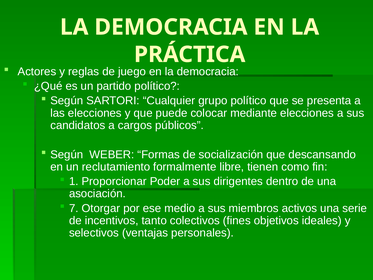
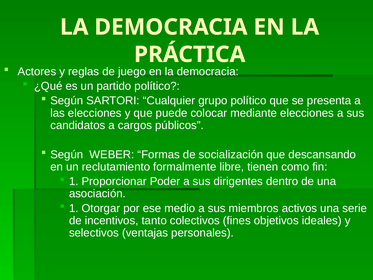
7 at (74, 208): 7 -> 1
